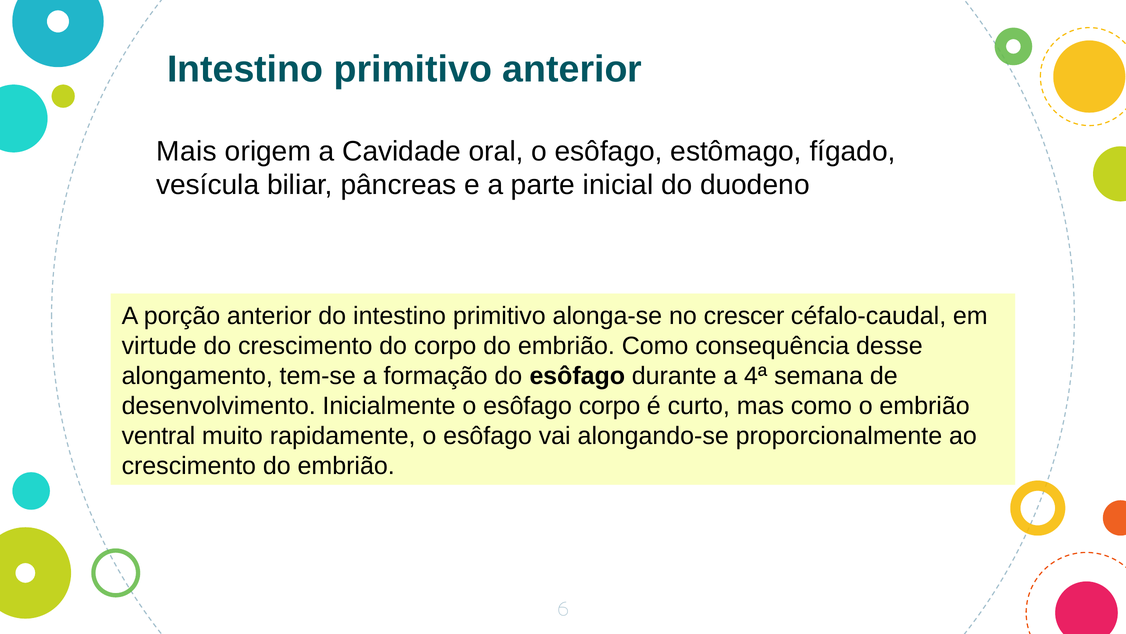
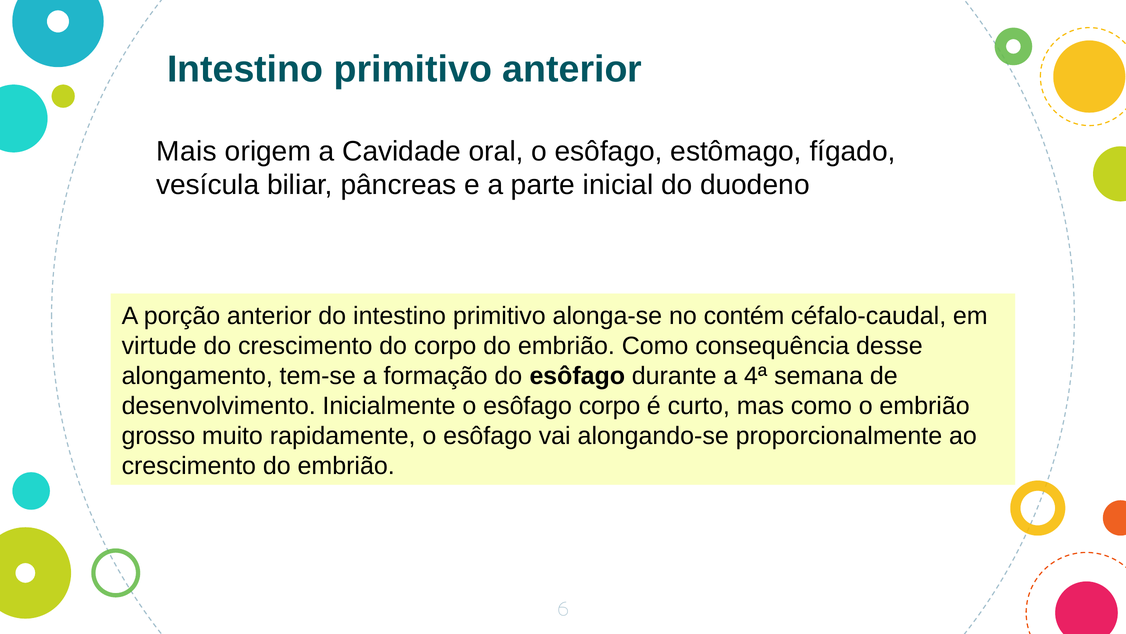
crescer: crescer -> contém
ventral: ventral -> grosso
